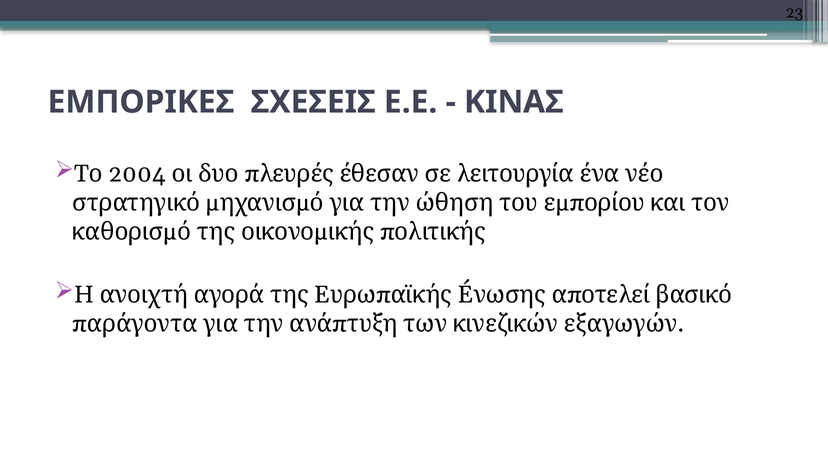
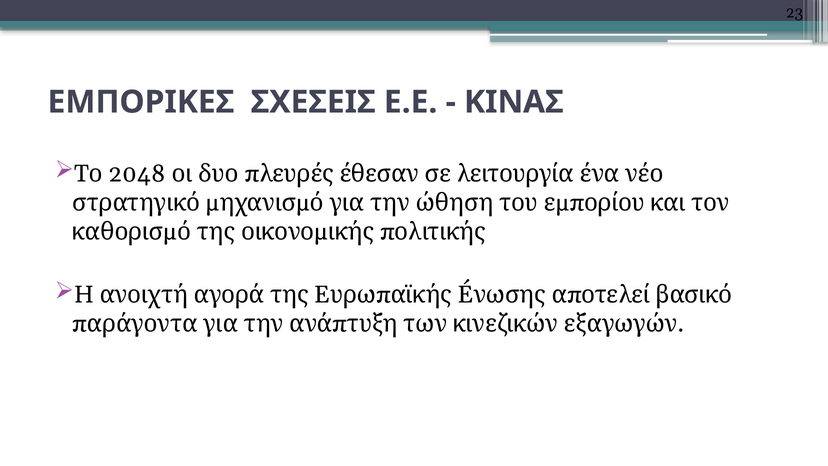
2004: 2004 -> 2048
